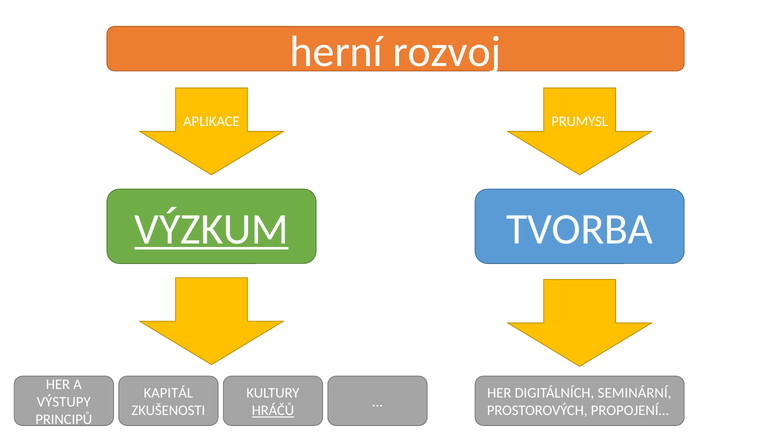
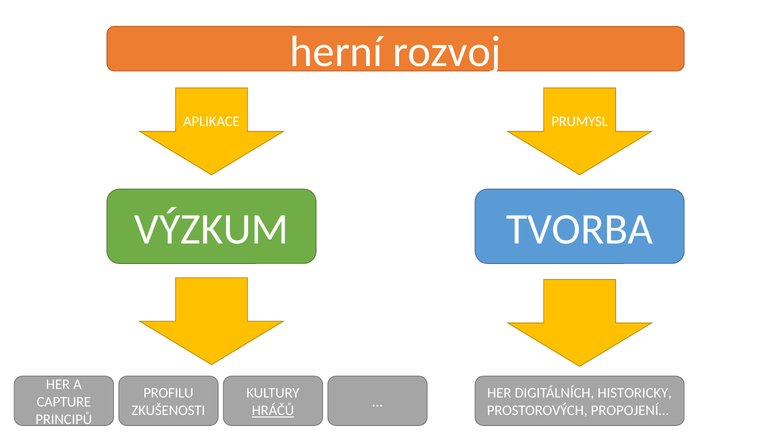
VÝZKUM underline: present -> none
KAPITÁL: KAPITÁL -> PROFILU
SEMINÁRNÍ: SEMINÁRNÍ -> HISTORICKY
VÝSTUPY: VÝSTUPY -> CAPTURE
